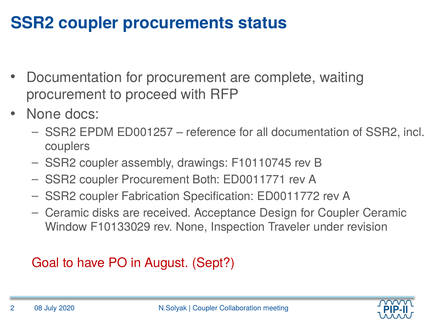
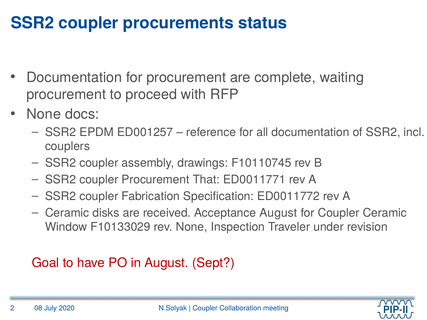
Both: Both -> That
Acceptance Design: Design -> August
